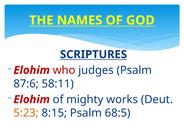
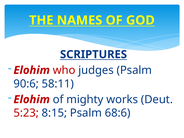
87:6: 87:6 -> 90:6
5:23 colour: orange -> red
68:5: 68:5 -> 68:6
